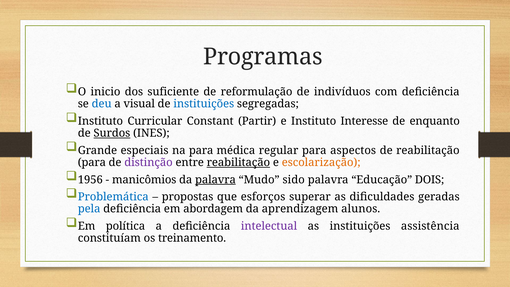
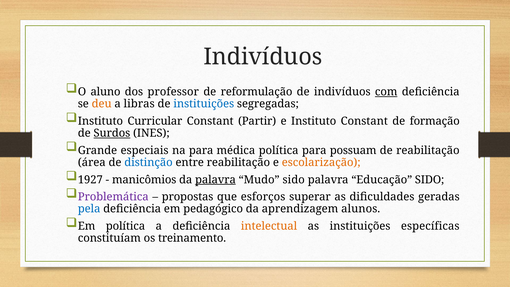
Programas at (263, 57): Programas -> Indivíduos
inicio: inicio -> aluno
suficiente: suficiente -> professor
com underline: none -> present
deu colour: blue -> orange
visual: visual -> libras
Instituto Interesse: Interesse -> Constant
enquanto: enquanto -> formação
médica regular: regular -> política
aspectos: aspectos -> possuam
para at (92, 162): para -> área
distinção colour: purple -> blue
reabilitação at (238, 162) underline: present -> none
1956: 1956 -> 1927
Educação DOIS: DOIS -> SIDO
Problemática colour: blue -> purple
abordagem: abordagem -> pedagógico
intelectual colour: purple -> orange
assistência: assistência -> específicas
